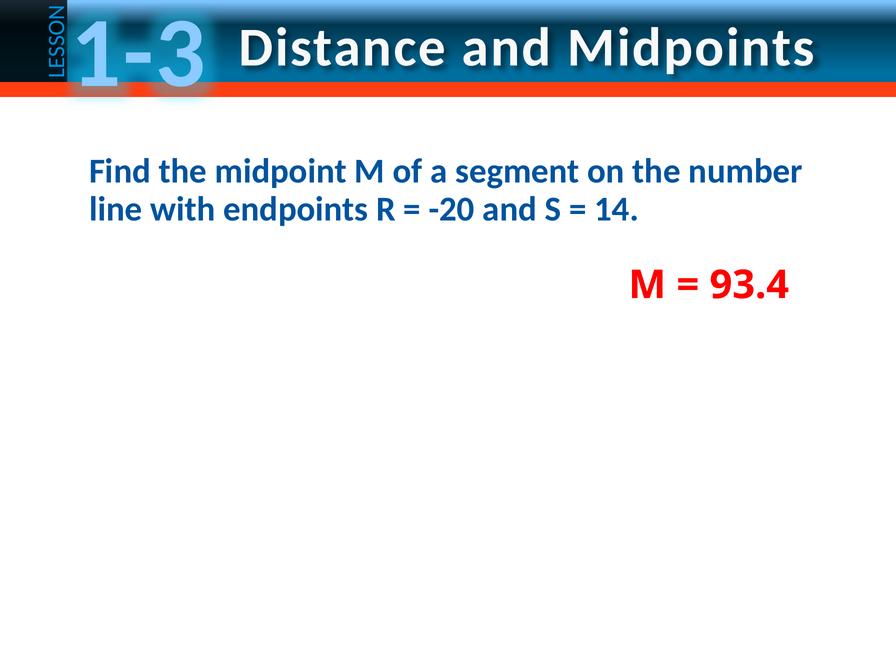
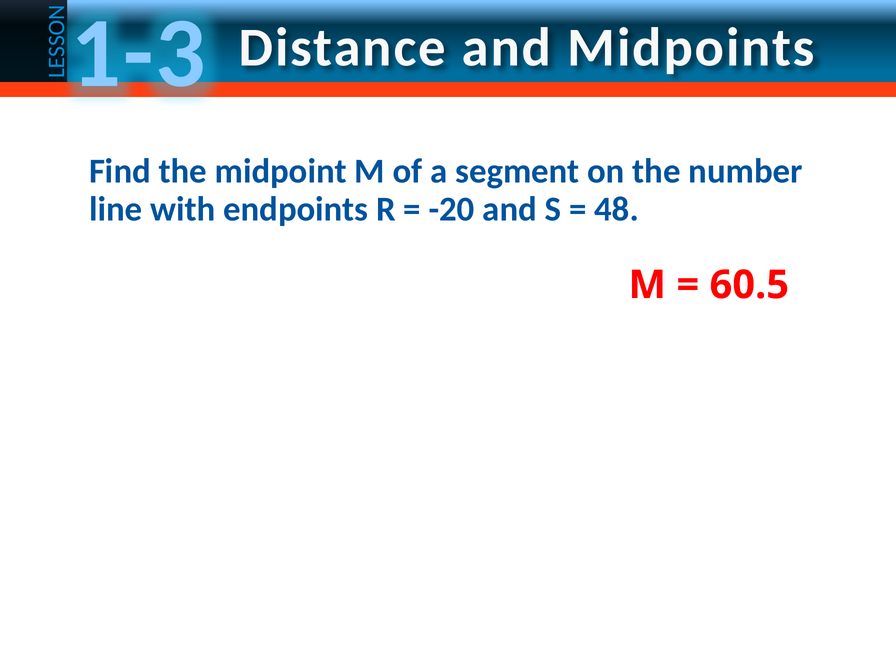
14: 14 -> 48
93.4: 93.4 -> 60.5
